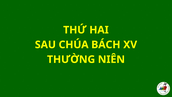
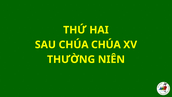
CHÚA BÁCH: BÁCH -> CHÚA
